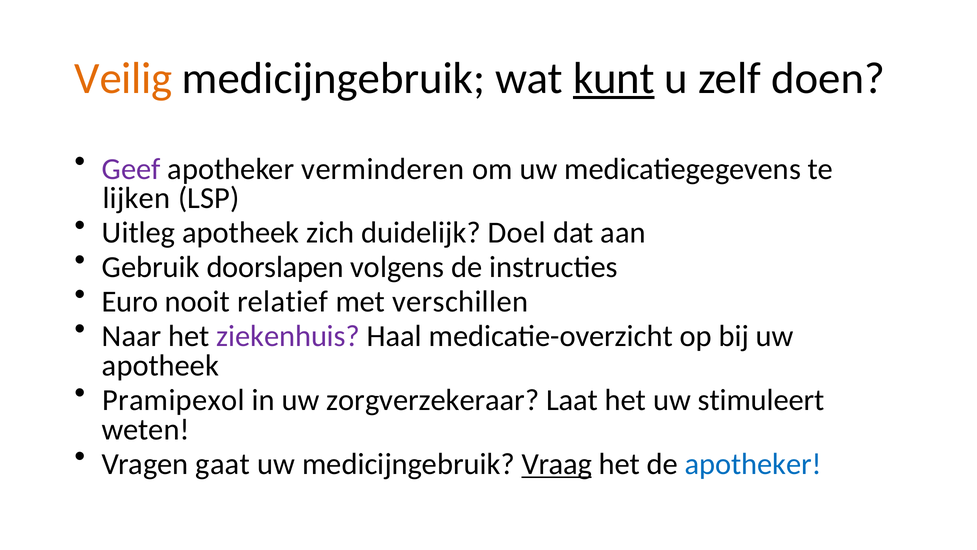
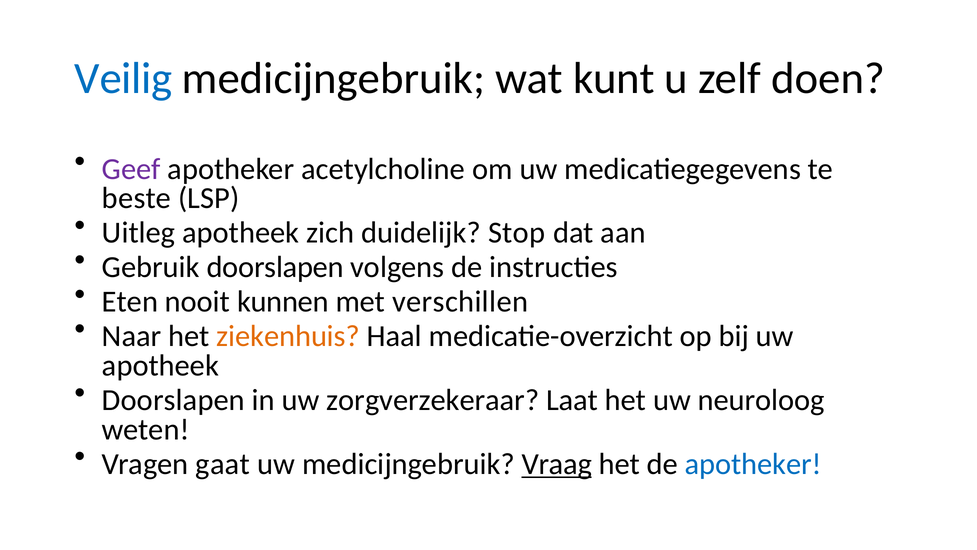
Veilig colour: orange -> blue
kunt underline: present -> none
verminderen: verminderen -> acetylcholine
lijken: lijken -> beste
Doel: Doel -> Stop
Euro: Euro -> Eten
relatief: relatief -> kunnen
ziekenhuis colour: purple -> orange
Pramipexol at (173, 400): Pramipexol -> Doorslapen
stimuleert: stimuleert -> neuroloog
